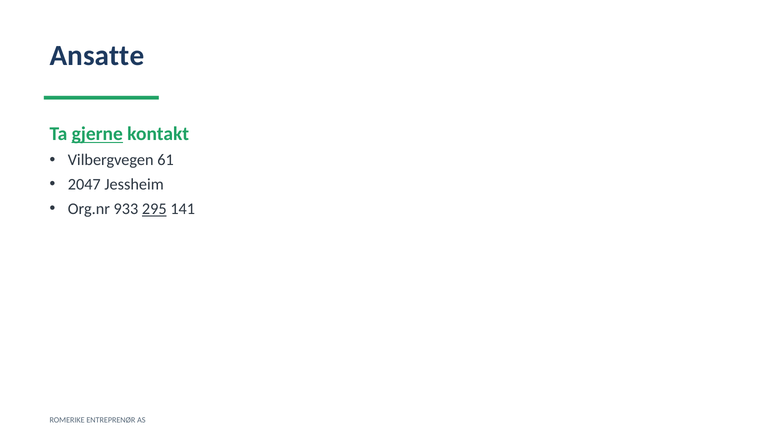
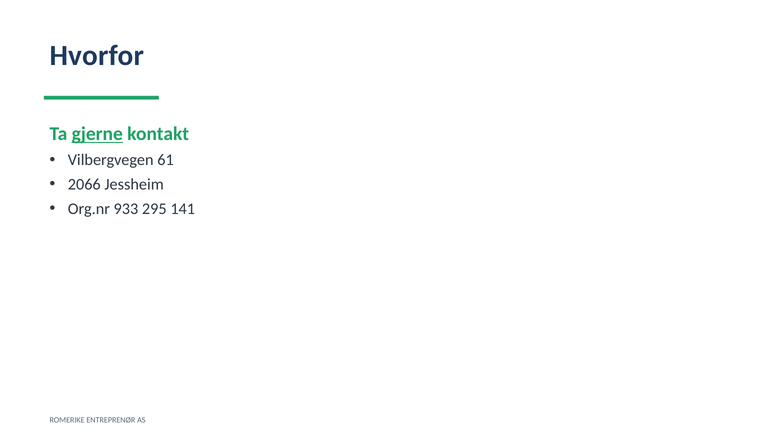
Ansatte: Ansatte -> Hvorfor
2047: 2047 -> 2066
295 underline: present -> none
